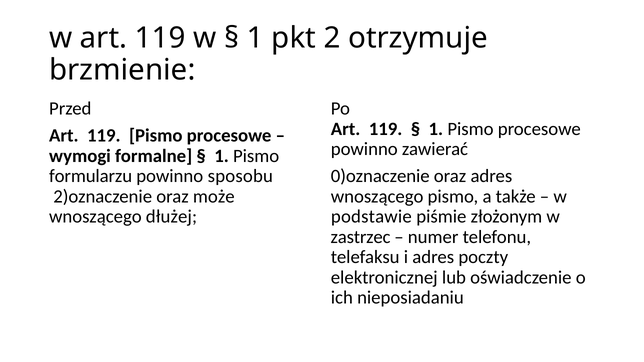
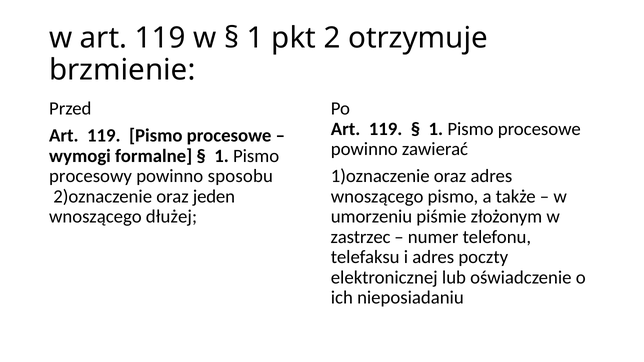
formularzu: formularzu -> procesowy
0)oznaczenie: 0)oznaczenie -> 1)oznaczenie
może: może -> jeden
podstawie: podstawie -> umorzeniu
